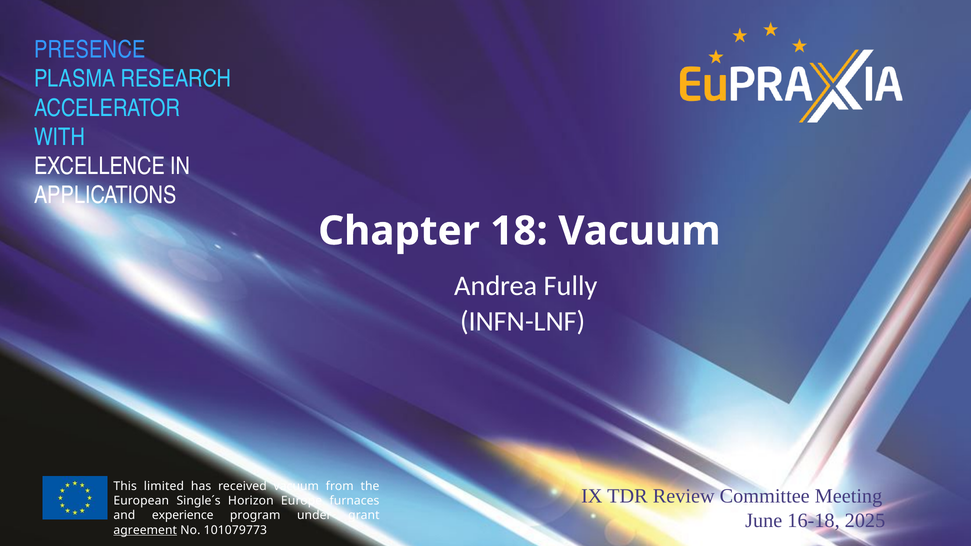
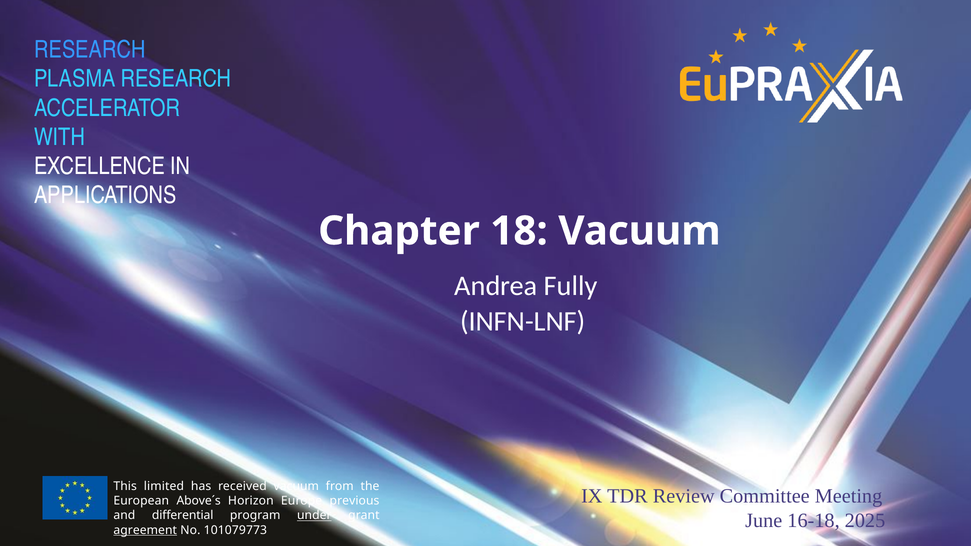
PRESENCE at (90, 50): PRESENCE -> RESEARCH
Single´s: Single´s -> Above´s
furnaces: furnaces -> previous
experience: experience -> differential
under underline: none -> present
